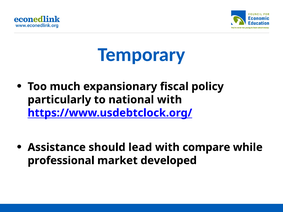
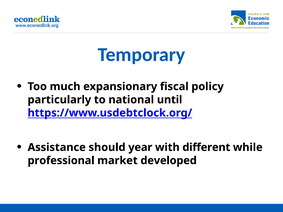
national with: with -> until
lead: lead -> year
compare: compare -> different
